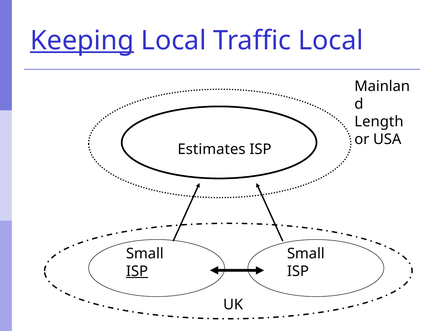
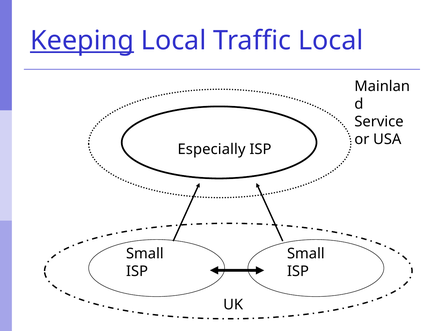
Length: Length -> Service
Estimates: Estimates -> Especially
ISP at (137, 271) underline: present -> none
